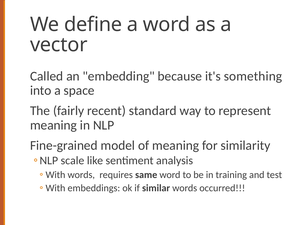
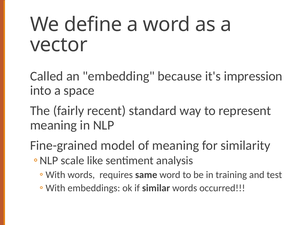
something: something -> impression
